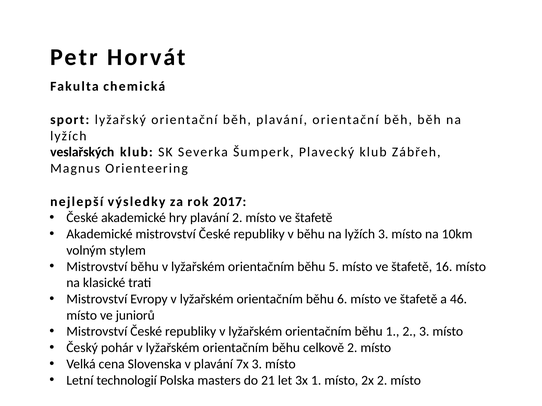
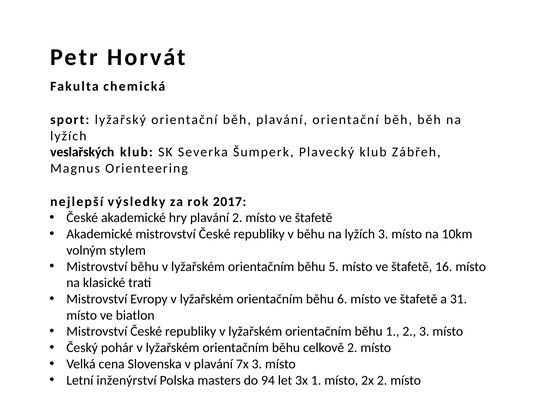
46: 46 -> 31
juniorů: juniorů -> biatlon
technologií: technologií -> inženýrství
21: 21 -> 94
